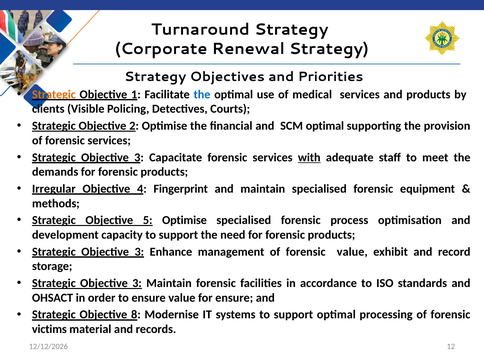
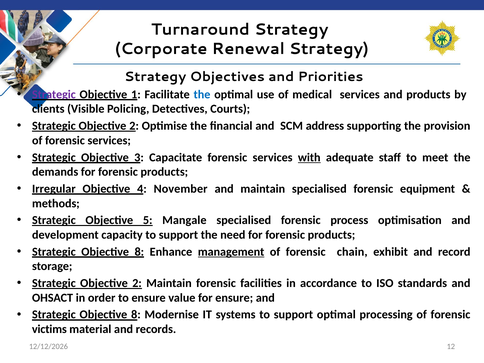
Strategic at (54, 94) colour: orange -> purple
SCM optimal: optimal -> address
Fingerprint: Fingerprint -> November
5 Optimise: Optimise -> Mangale
3 at (139, 252): 3 -> 8
management underline: none -> present
forensic value: value -> chain
3 at (137, 283): 3 -> 2
